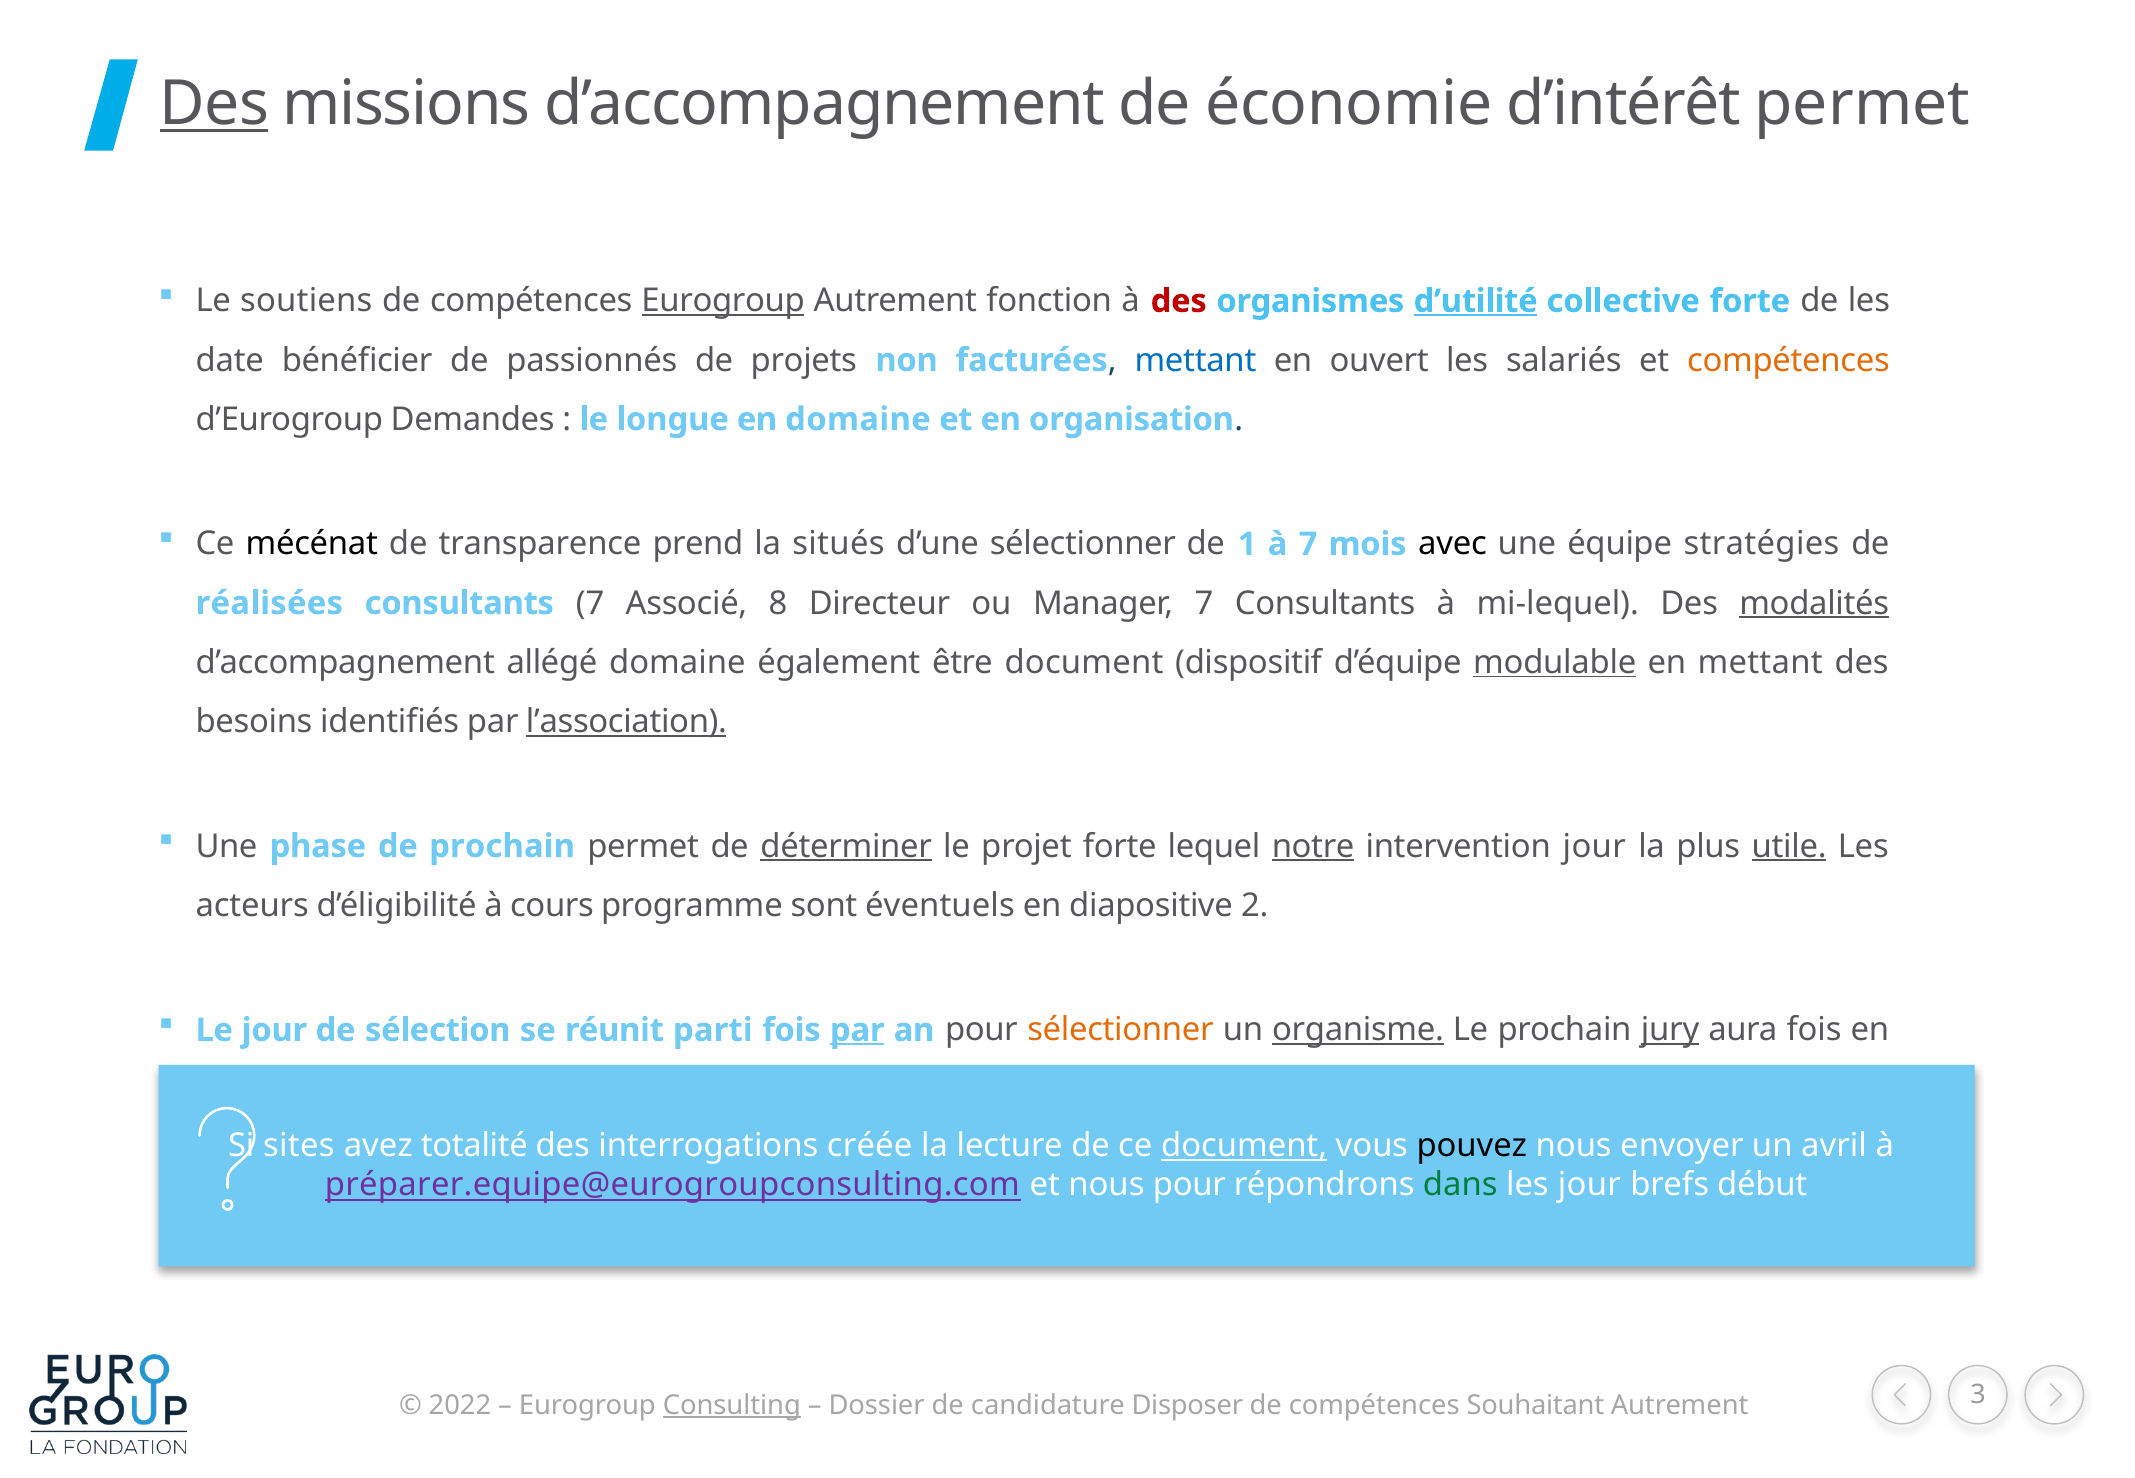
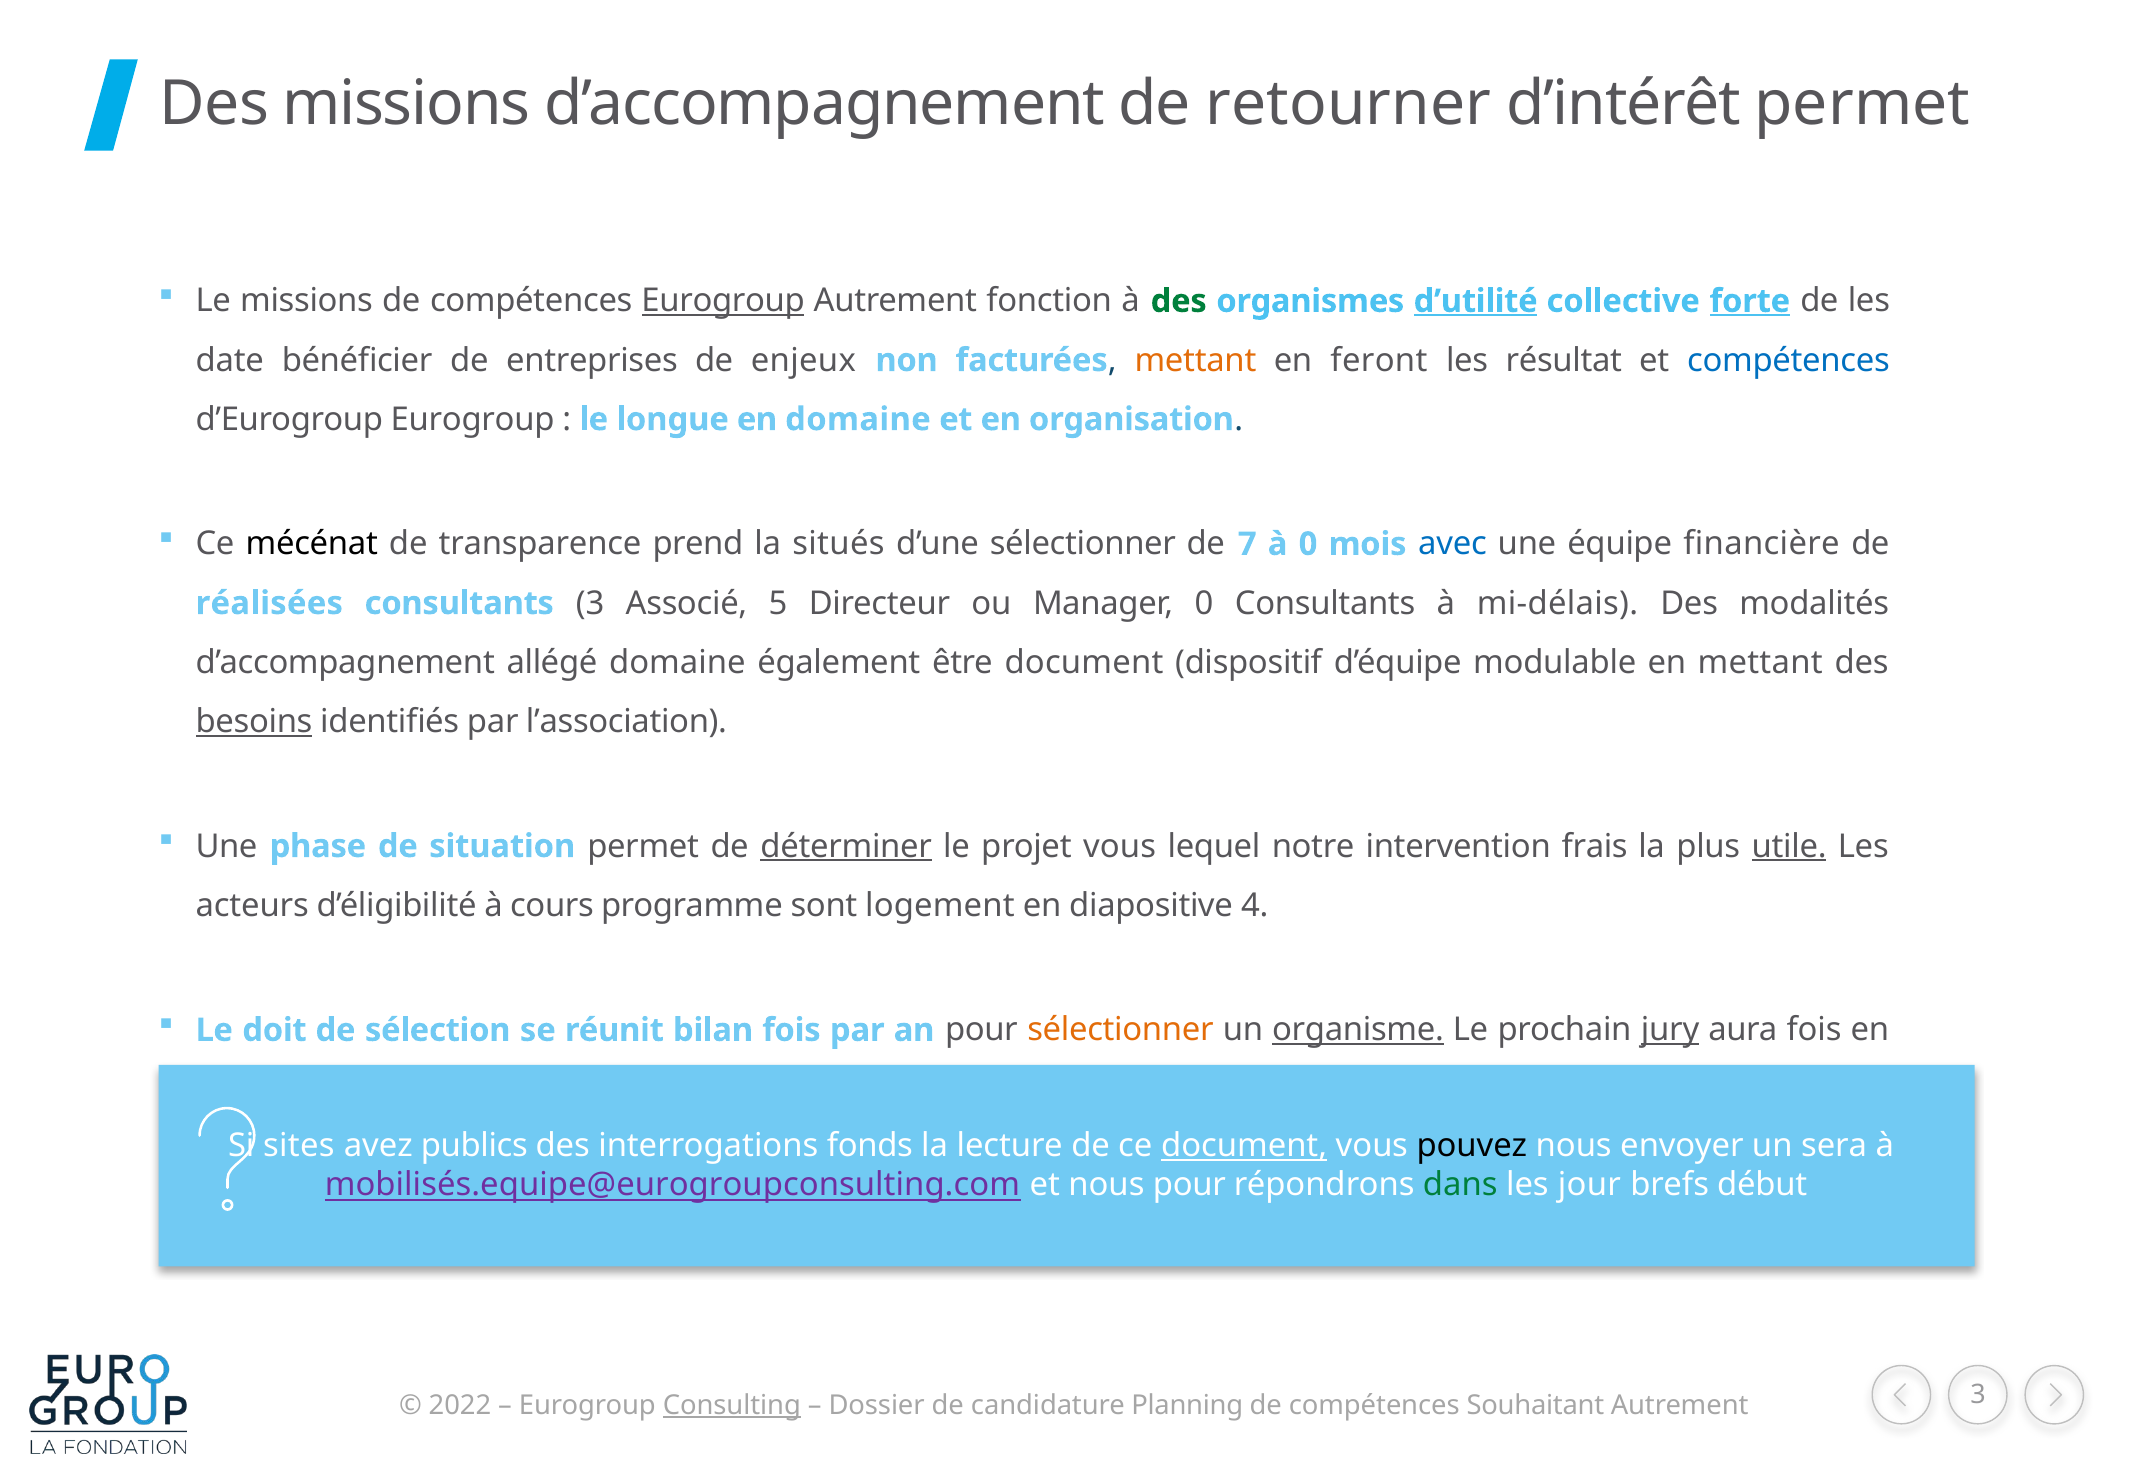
Des at (214, 104) underline: present -> none
économie: économie -> retourner
Le soutiens: soutiens -> missions
des at (1179, 301) colour: red -> green
forte at (1750, 301) underline: none -> present
passionnés: passionnés -> entreprises
projets: projets -> enjeux
mettant at (1195, 360) colour: blue -> orange
ouvert: ouvert -> feront
salariés: salariés -> résultat
compétences at (1788, 360) colour: orange -> blue
d’Eurogroup Demandes: Demandes -> Eurogroup
1: 1 -> 7
à 7: 7 -> 0
avec colour: black -> blue
stratégies: stratégies -> financière
consultants 7: 7 -> 3
8: 8 -> 5
Manager 7: 7 -> 0
mi-lequel: mi-lequel -> mi-délais
modalités underline: present -> none
modulable underline: present -> none
besoins underline: none -> present
l’association underline: present -> none
de prochain: prochain -> situation
projet forte: forte -> vous
notre underline: present -> none
intervention jour: jour -> frais
éventuels: éventuels -> logement
2: 2 -> 4
Le jour: jour -> doit
parti: parti -> bilan
par at (857, 1030) underline: present -> none
totalité: totalité -> publics
créée: créée -> fonds
avril: avril -> sera
préparer.equipe@eurogroupconsulting.com: préparer.equipe@eurogroupconsulting.com -> mobilisés.equipe@eurogroupconsulting.com
Disposer: Disposer -> Planning
